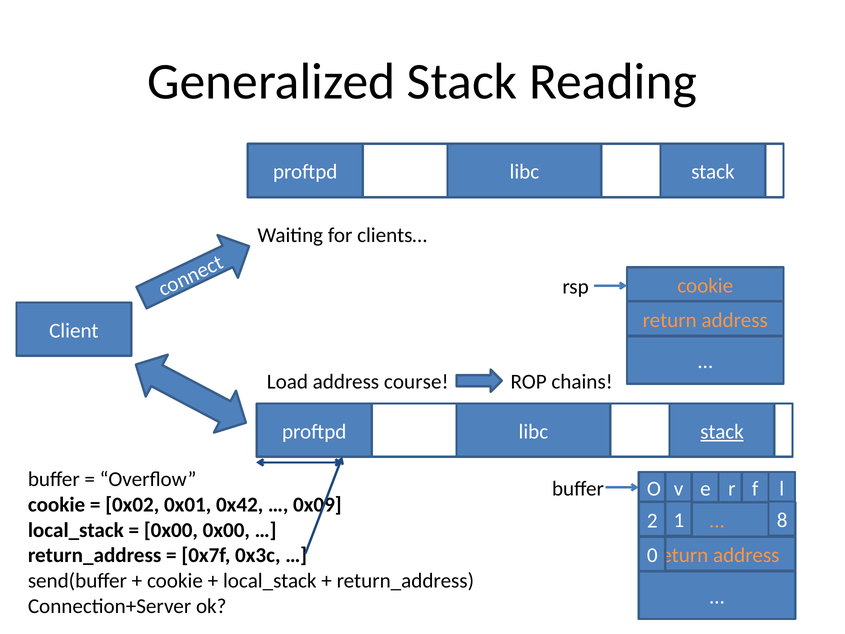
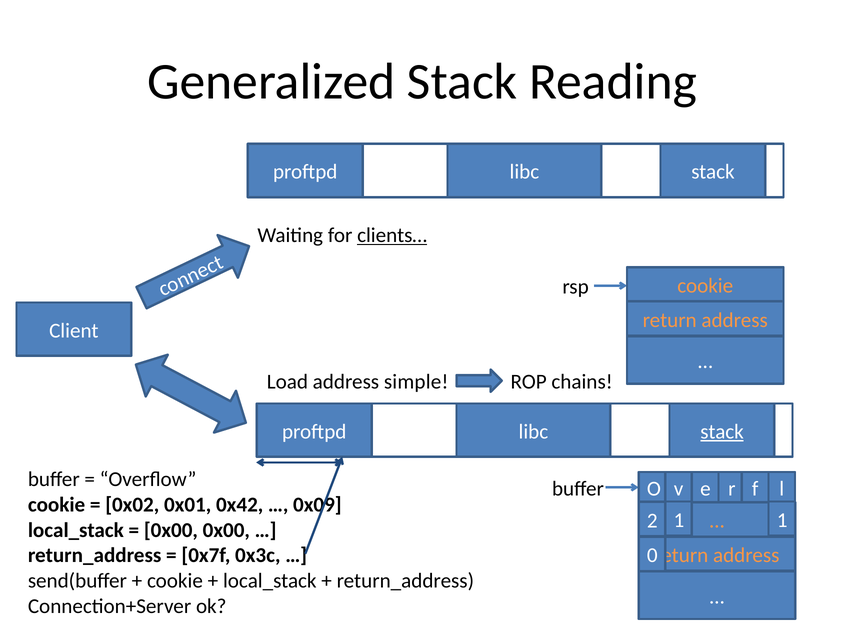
clients… underline: none -> present
course: course -> simple
1 8: 8 -> 1
